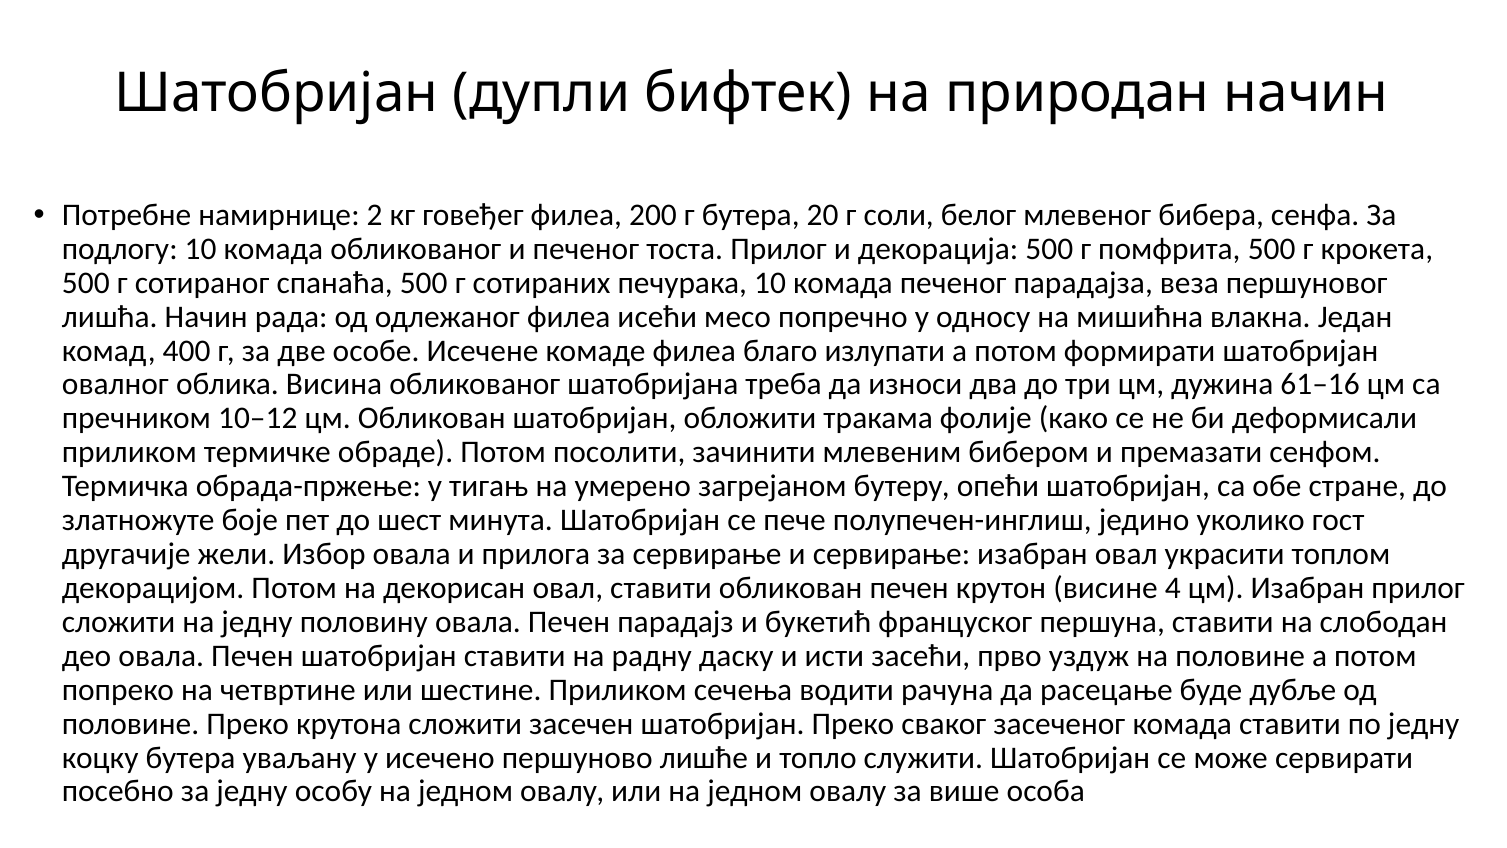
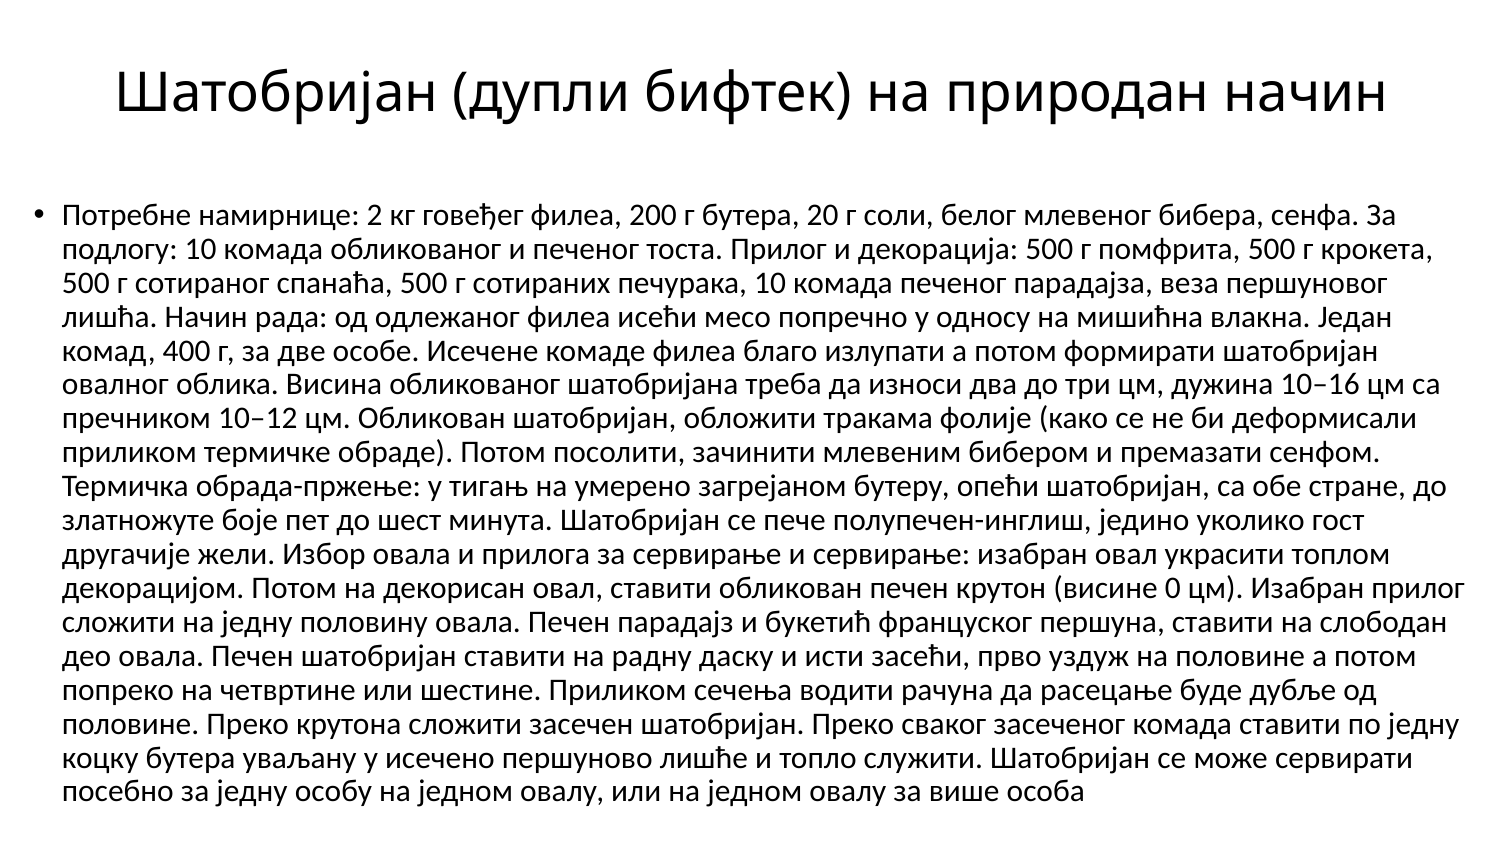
61–16: 61–16 -> 10–16
4: 4 -> 0
